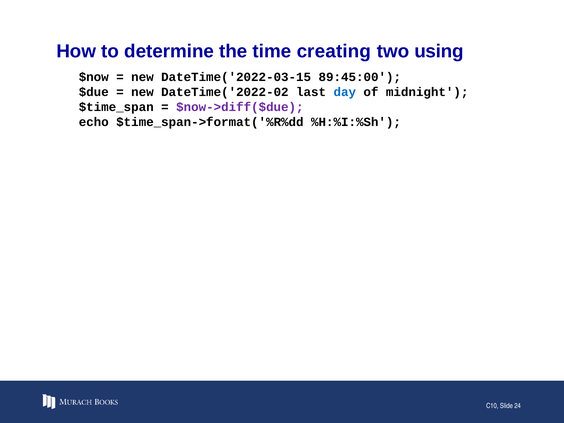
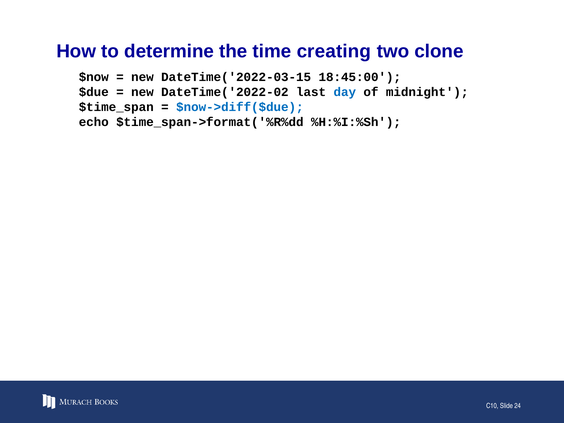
using: using -> clone
89:45:00: 89:45:00 -> 18:45:00
$now->diff($due colour: purple -> blue
